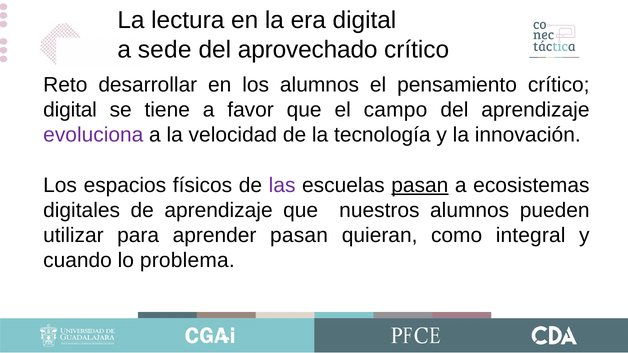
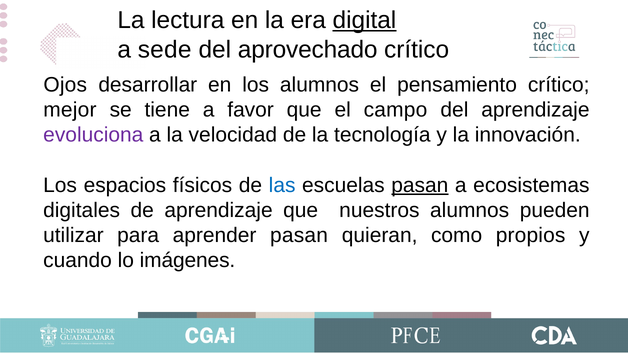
digital at (364, 20) underline: none -> present
Reto: Reto -> Ojos
digital at (70, 110): digital -> mejor
las colour: purple -> blue
integral: integral -> propios
problema: problema -> imágenes
